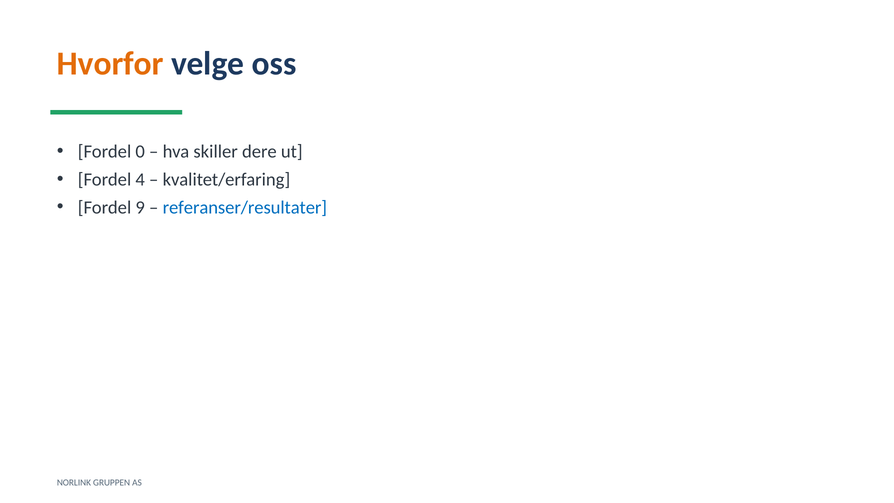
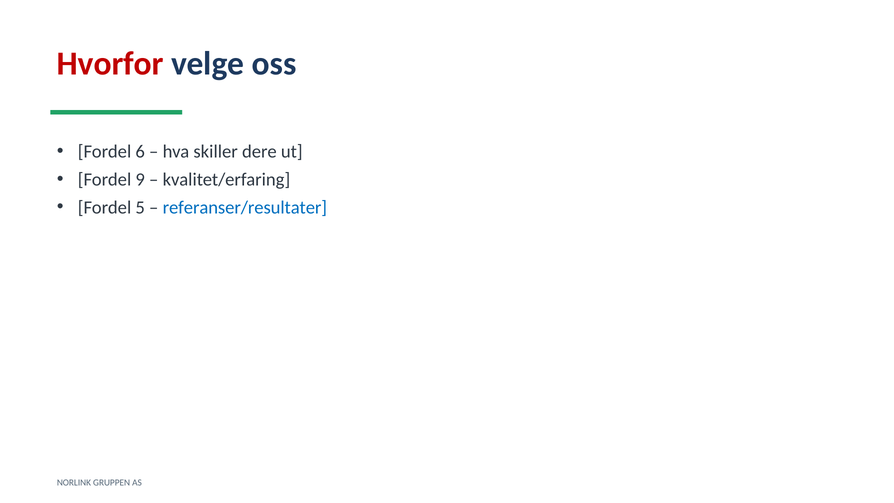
Hvorfor colour: orange -> red
0: 0 -> 6
4: 4 -> 9
9: 9 -> 5
